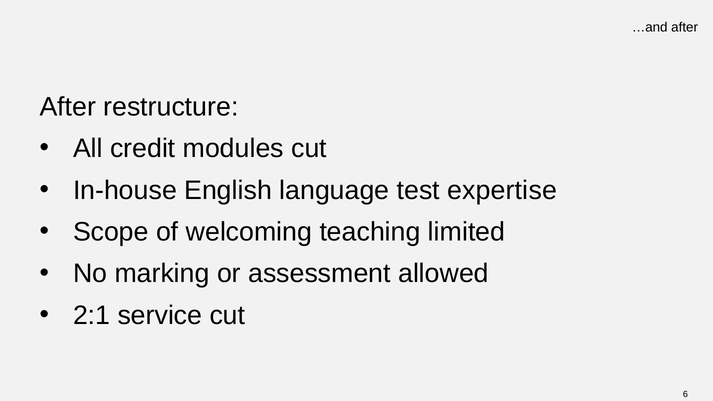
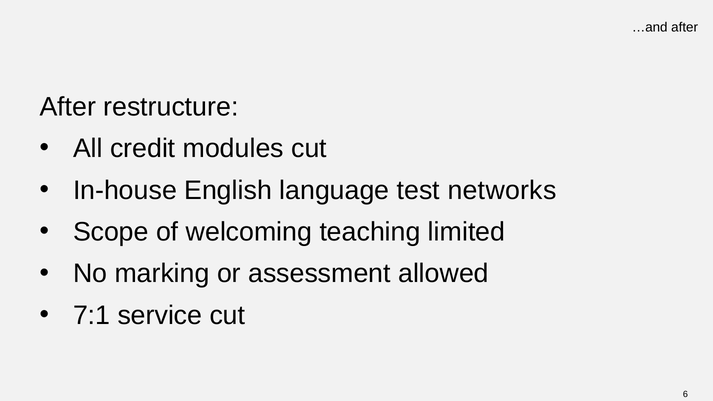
expertise: expertise -> networks
2:1: 2:1 -> 7:1
